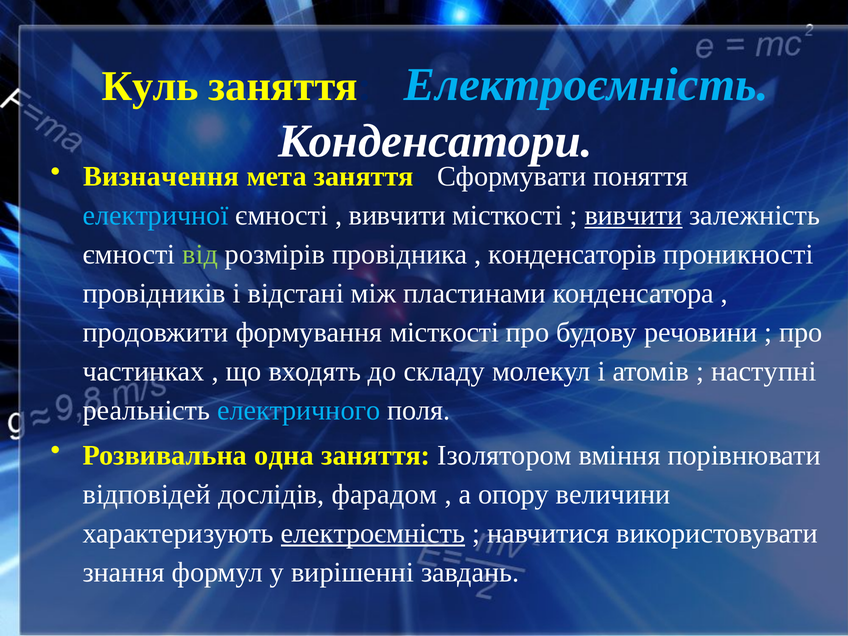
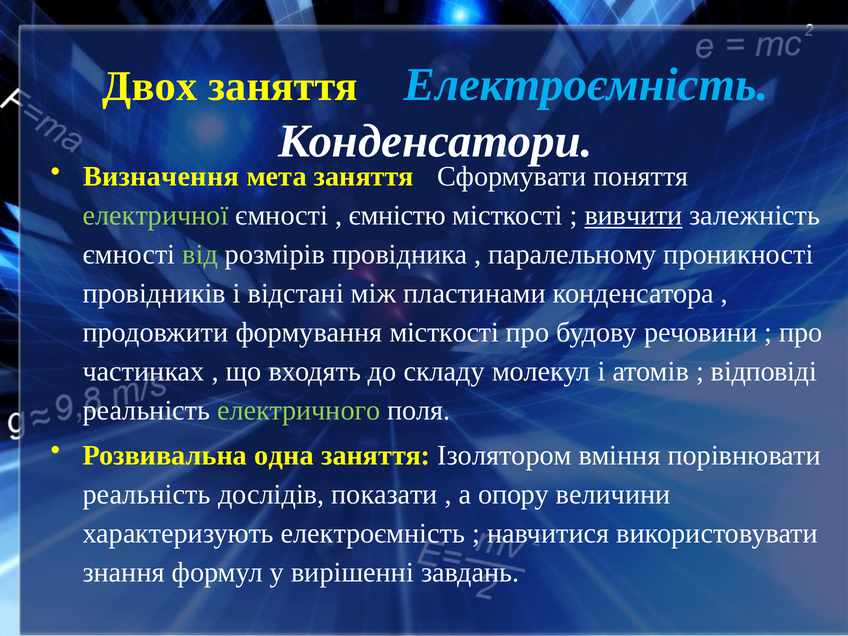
Куль: Куль -> Двох
електричної colour: light blue -> light green
вивчити at (397, 216): вивчити -> ємністю
конденсаторів: конденсаторів -> паралельному
наступні: наступні -> відповіді
електричного colour: light blue -> light green
відповідей at (147, 494): відповідей -> реальність
фарадом: фарадом -> показати
електроємність at (373, 533) underline: present -> none
